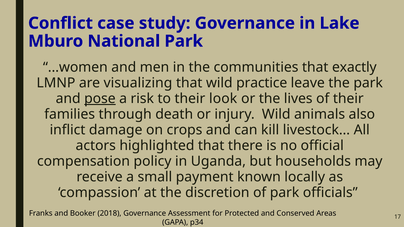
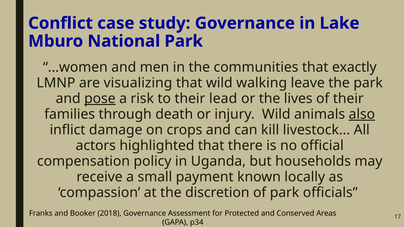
practice: practice -> walking
look: look -> lead
also underline: none -> present
